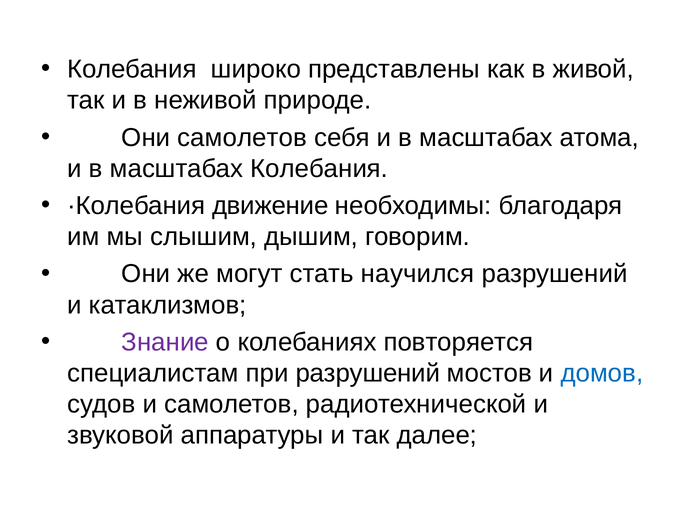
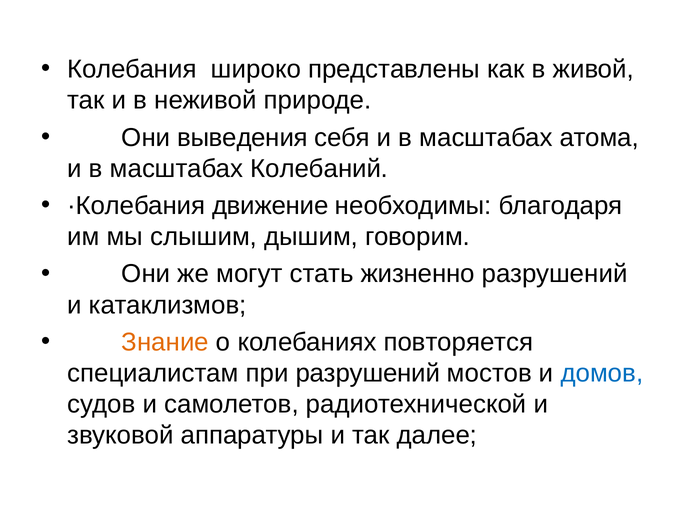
Они самолетов: самолетов -> выведения
масштабах Колебания: Колебания -> Колебаний
научился: научился -> жизненно
Знание colour: purple -> orange
